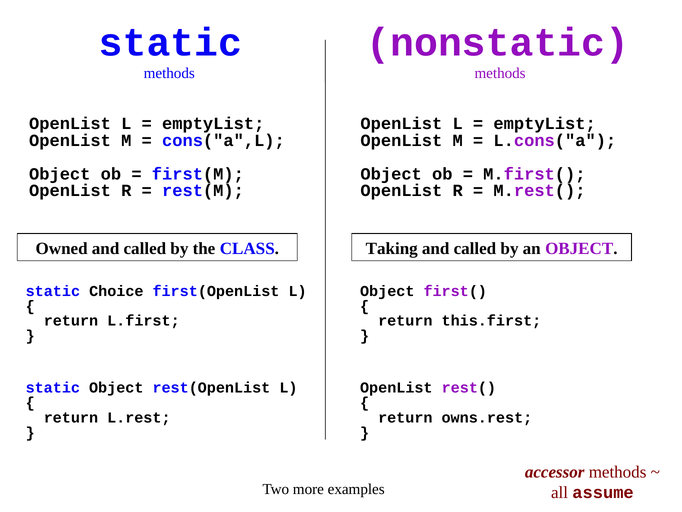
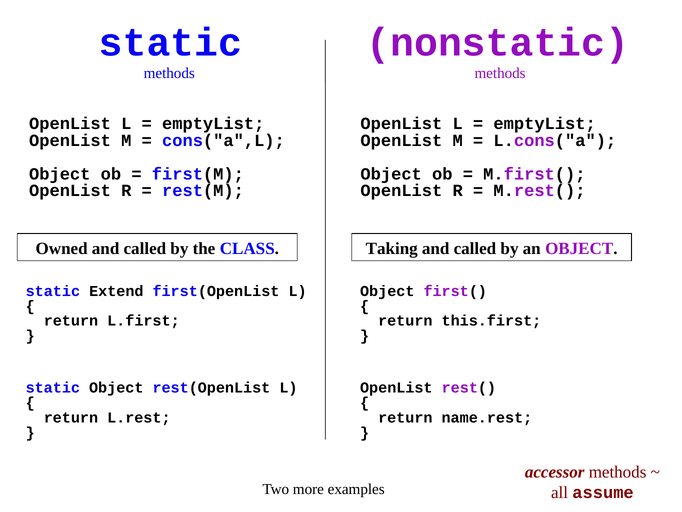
Choice: Choice -> Extend
owns.rest: owns.rest -> name.rest
